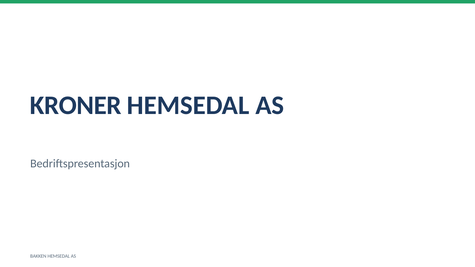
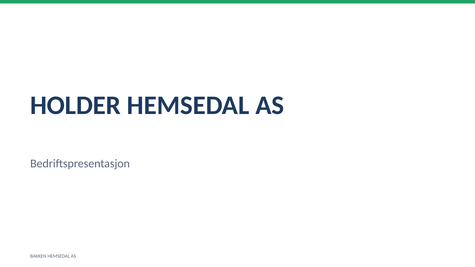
KRONER: KRONER -> HOLDER
